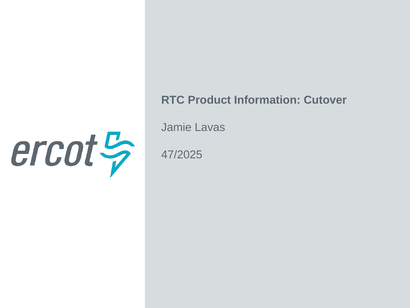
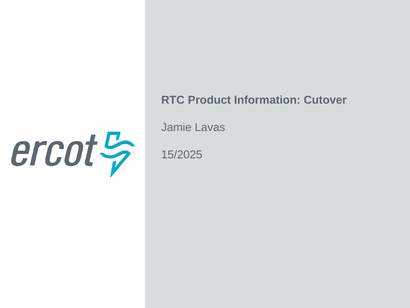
47/2025: 47/2025 -> 15/2025
